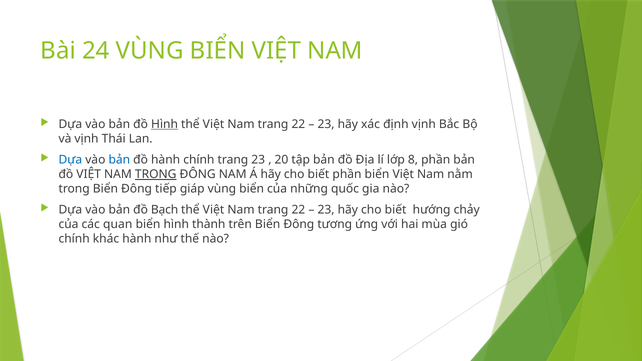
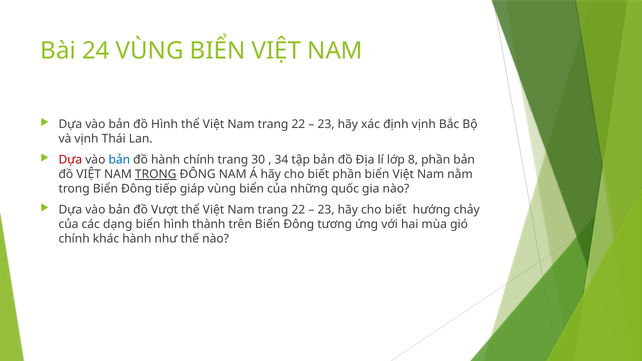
Hình at (165, 124) underline: present -> none
Dựa at (70, 160) colour: blue -> red
trang 23: 23 -> 30
20: 20 -> 34
Bạch: Bạch -> Vượt
quan: quan -> dạng
